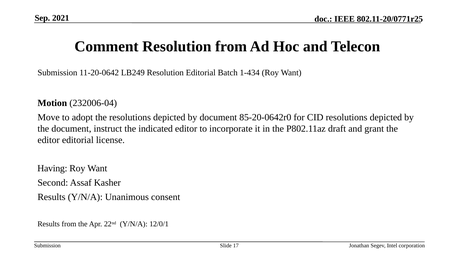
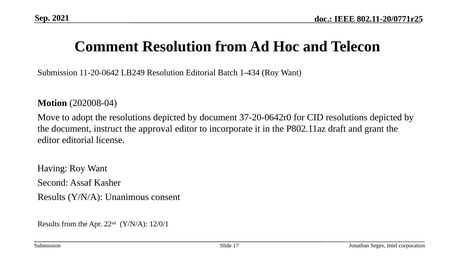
232006-04: 232006-04 -> 202008-04
85-20-0642r0: 85-20-0642r0 -> 37-20-0642r0
indicated: indicated -> approval
